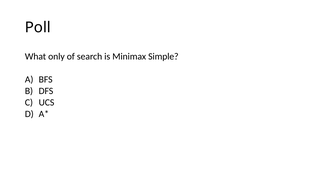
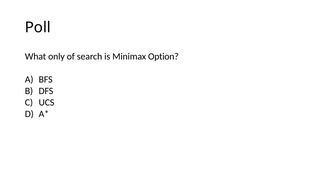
Simple: Simple -> Option
